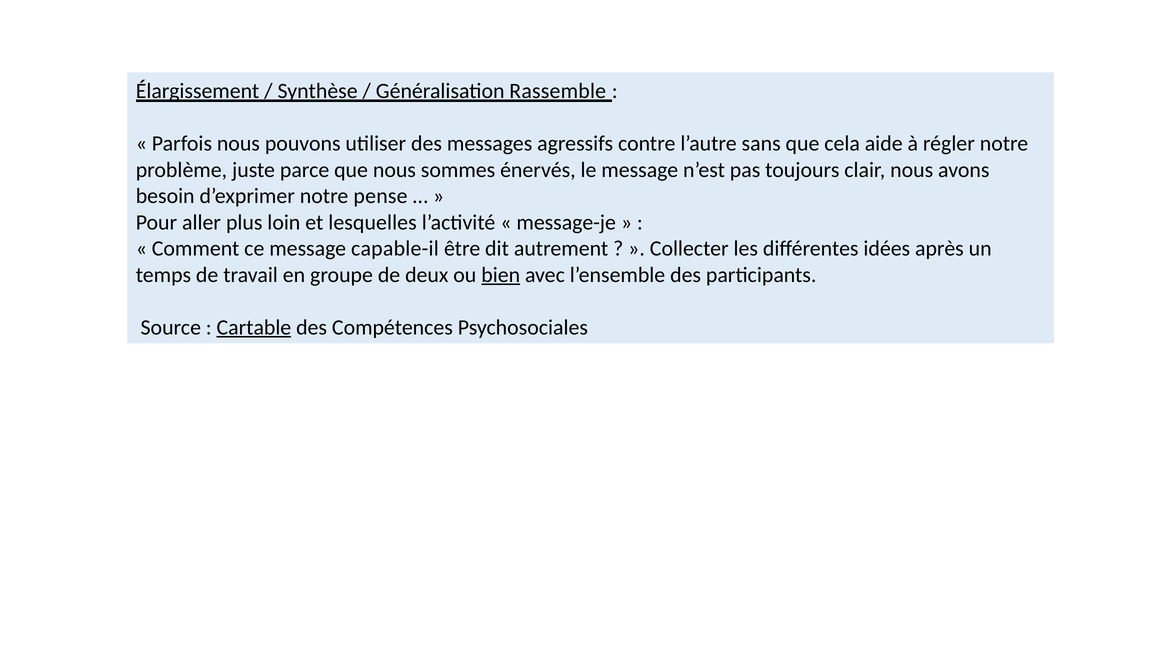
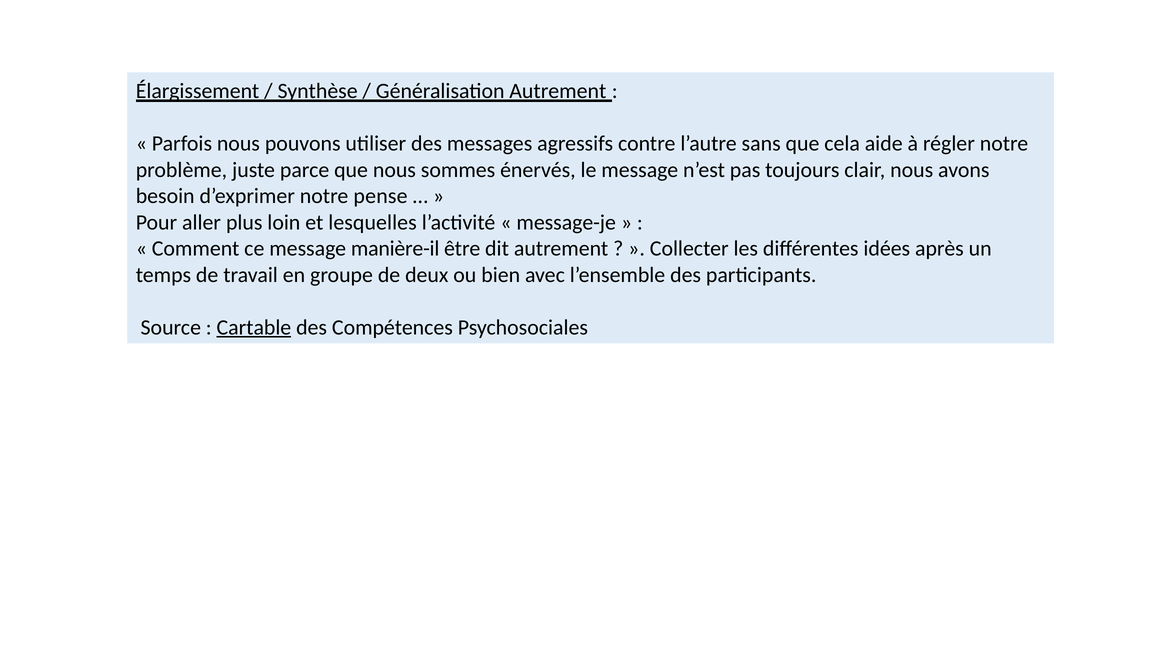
Généralisation Rassemble: Rassemble -> Autrement
capable-il: capable-il -> manière-il
bien underline: present -> none
